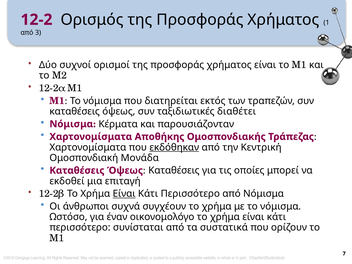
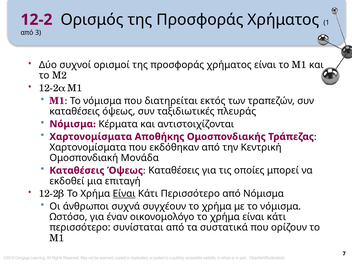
διαθέτει: διαθέτει -> πλευράς
παρουσιάζονταν: παρουσιάζονταν -> αντιστοιχίζονται
εκδόθηκαν underline: present -> none
